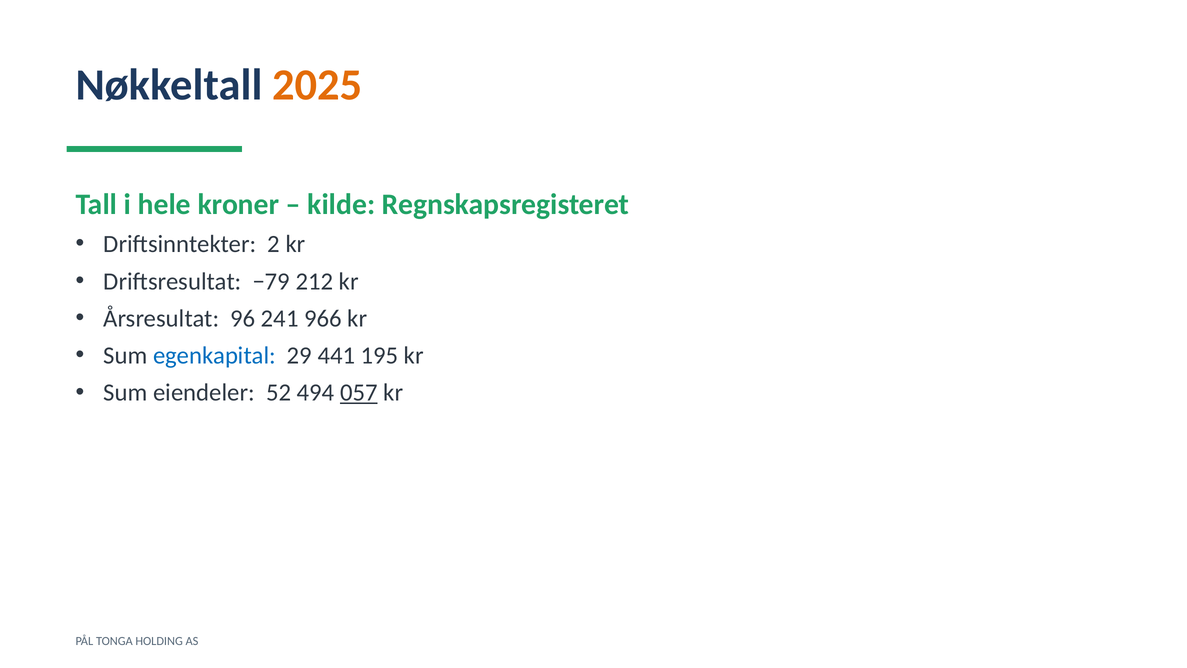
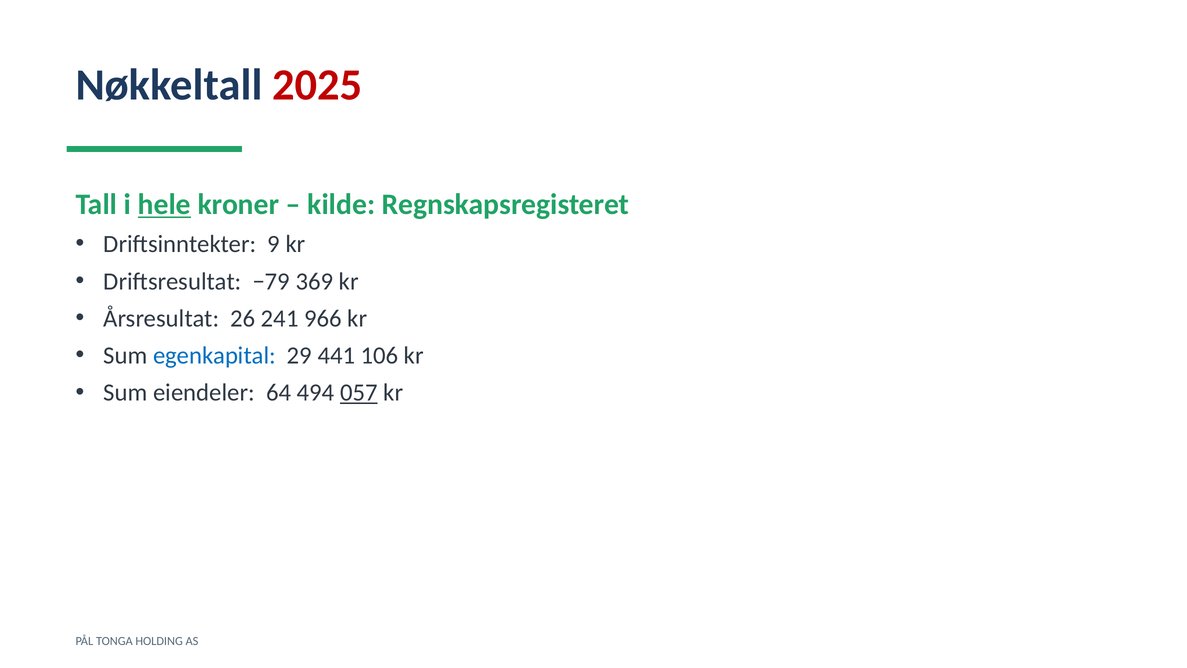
2025 colour: orange -> red
hele underline: none -> present
2: 2 -> 9
212: 212 -> 369
96: 96 -> 26
195: 195 -> 106
52: 52 -> 64
